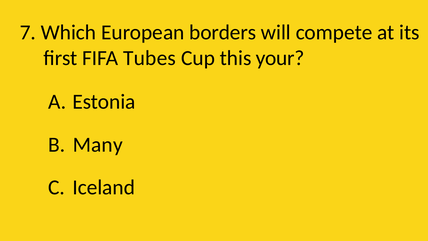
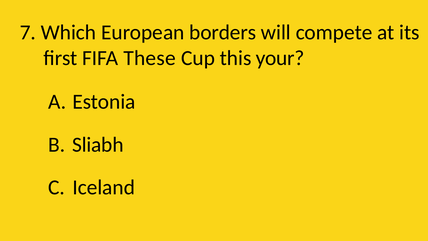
Tubes: Tubes -> These
Many: Many -> Sliabh
